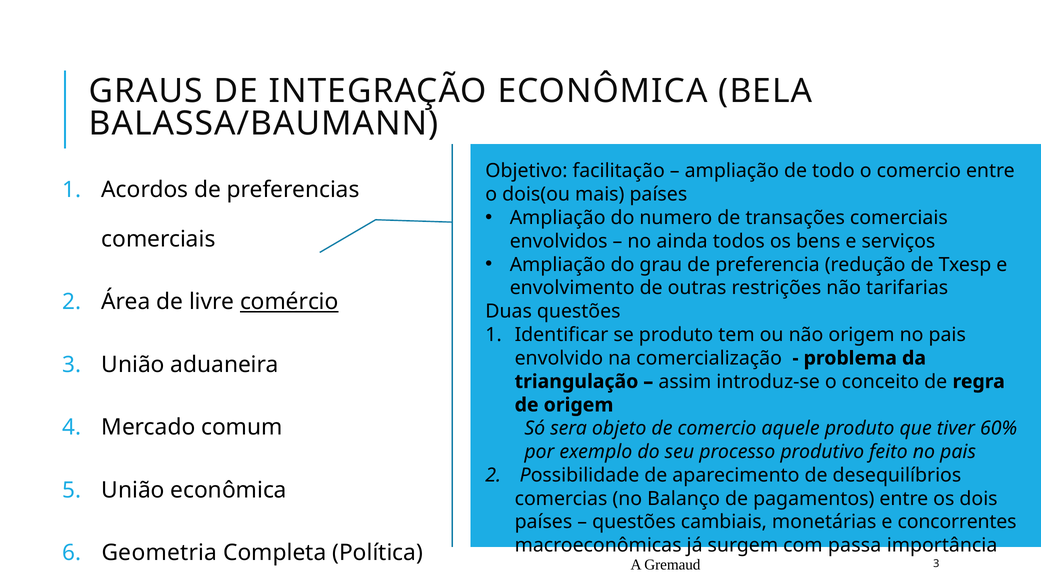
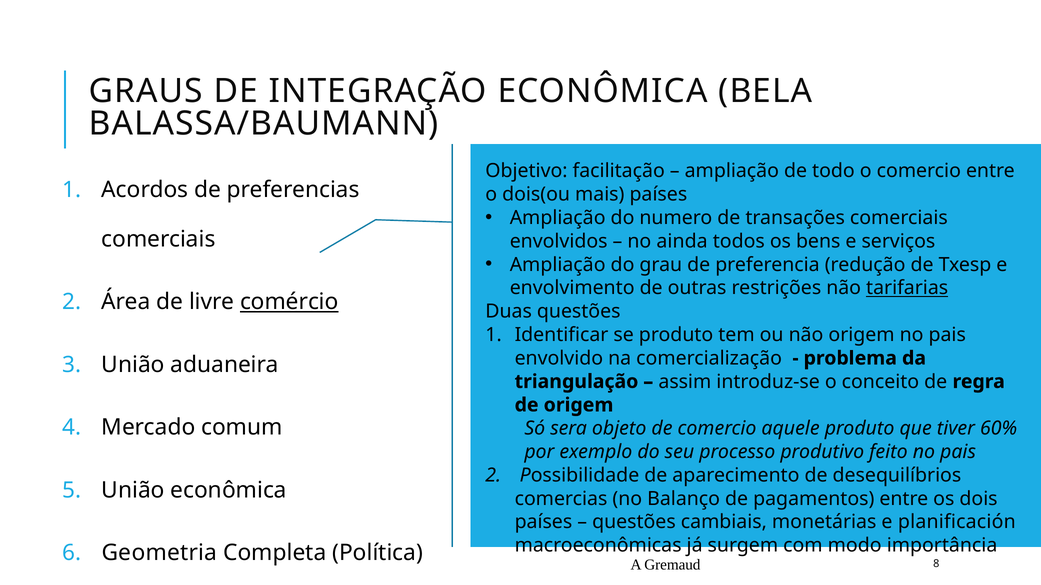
tarifarias underline: none -> present
concorrentes: concorrentes -> planificación
passa: passa -> modo
Gremaud 3: 3 -> 8
